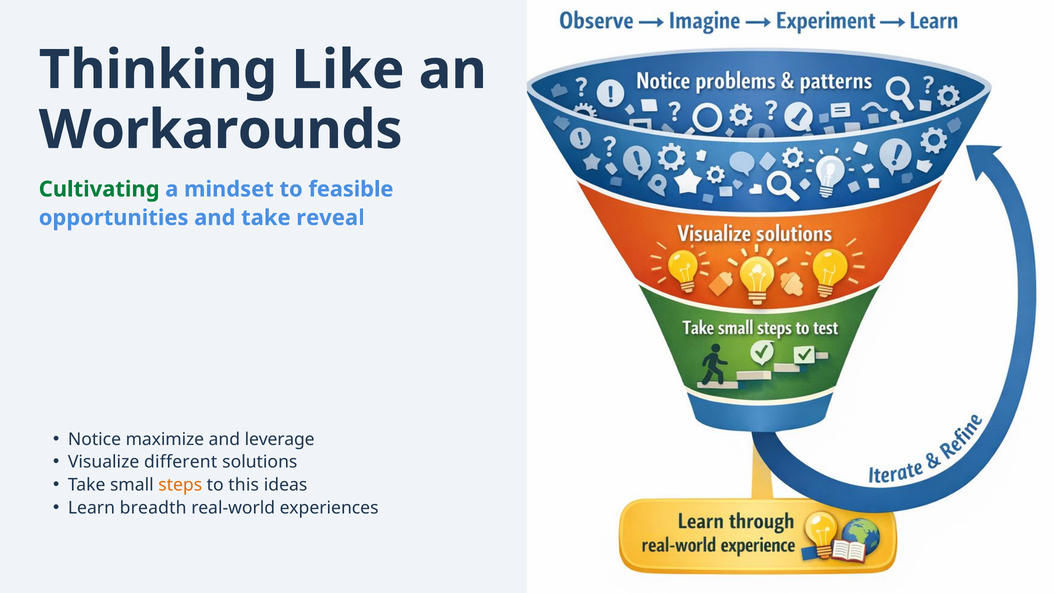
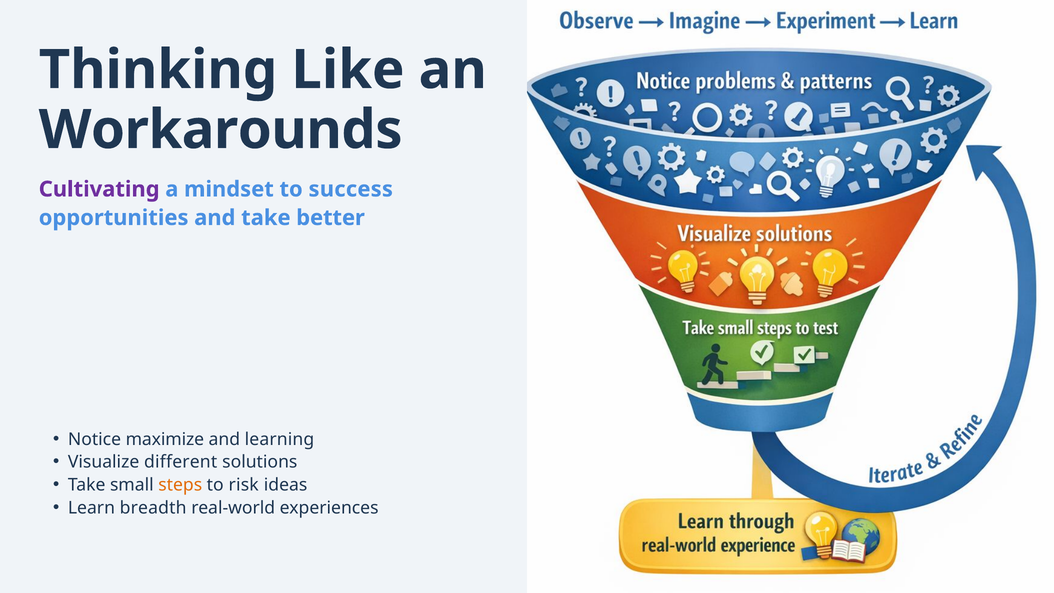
Cultivating colour: green -> purple
feasible: feasible -> success
reveal: reveal -> better
leverage: leverage -> learning
this: this -> risk
